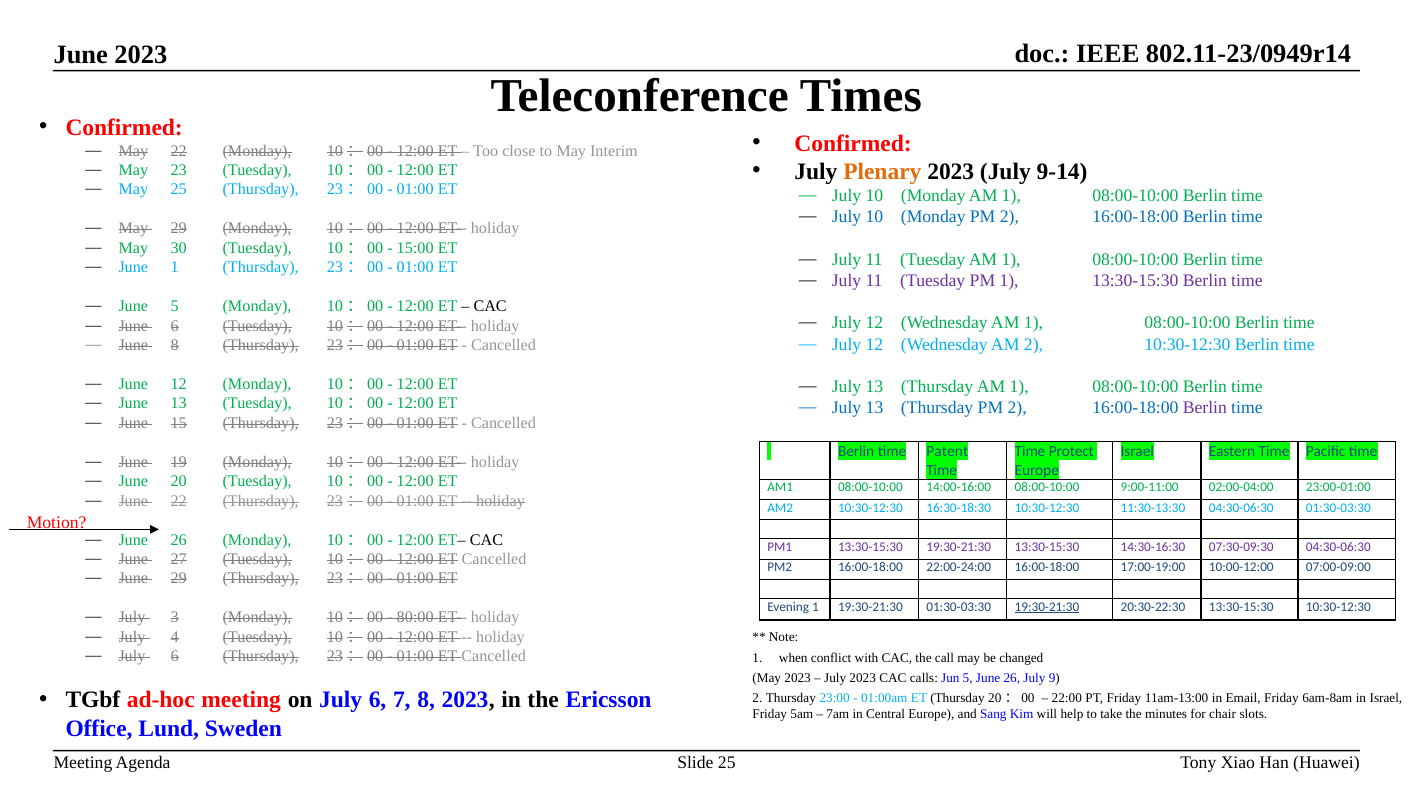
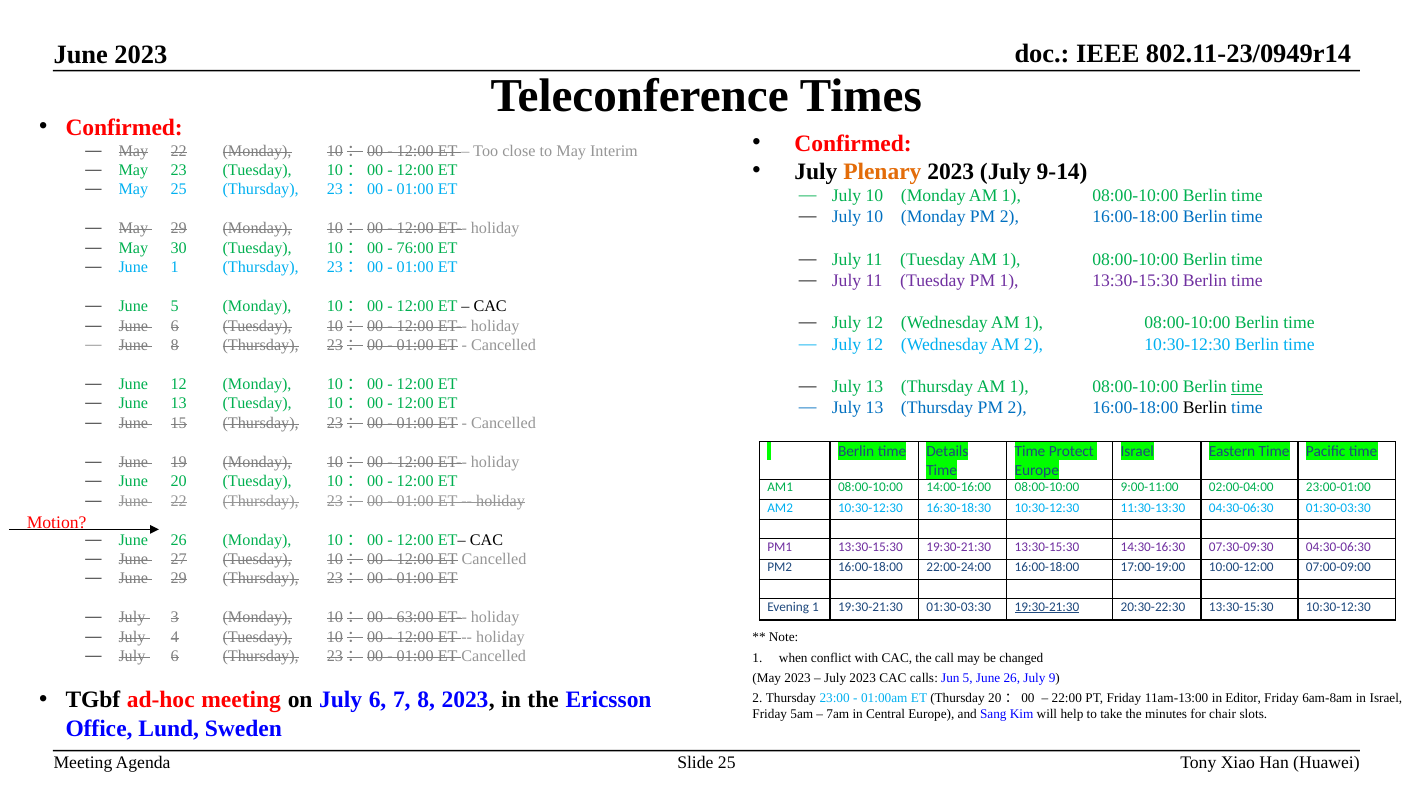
15:00: 15:00 -> 76:00
time at (1247, 387) underline: none -> present
Berlin at (1205, 408) colour: purple -> black
Patent: Patent -> Details
80:00: 80:00 -> 63:00
Email: Email -> Editor
